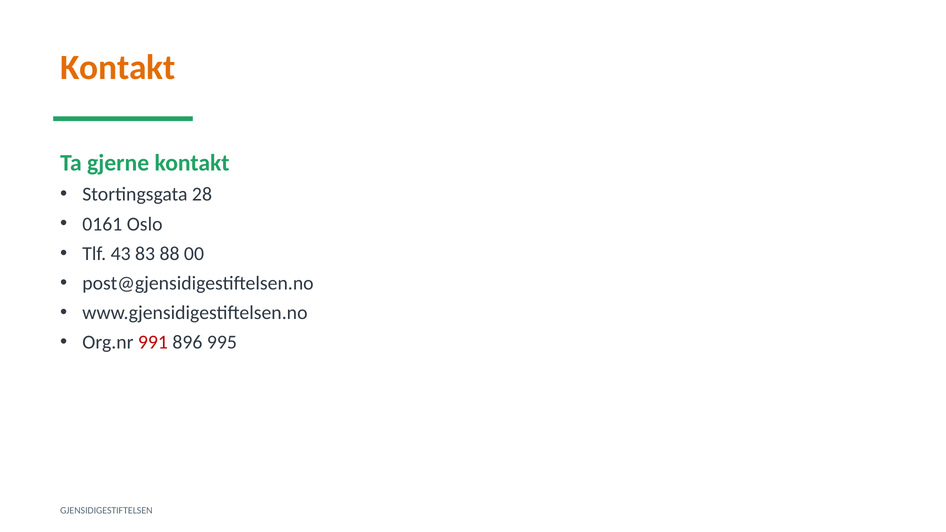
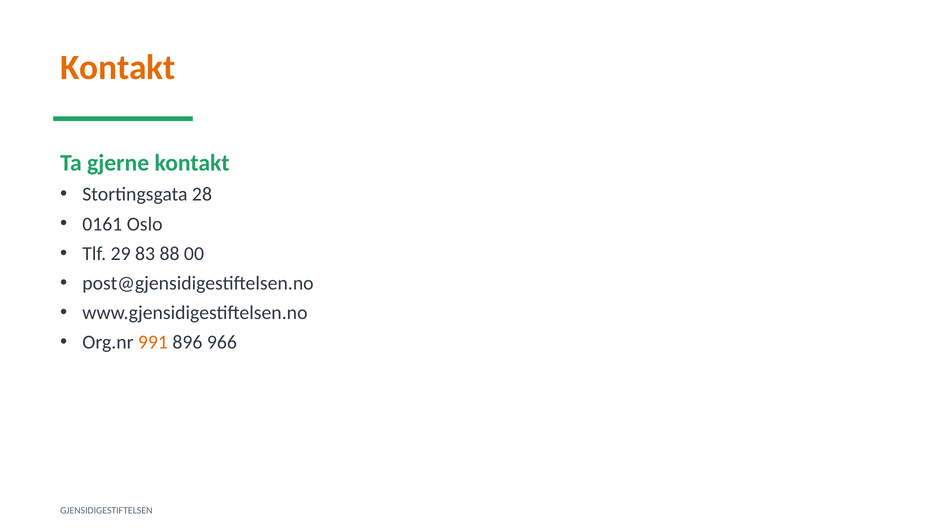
43: 43 -> 29
991 colour: red -> orange
995: 995 -> 966
